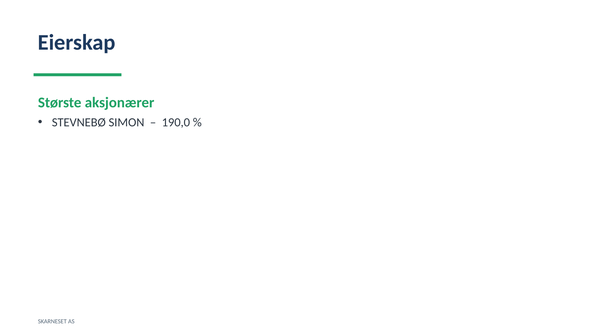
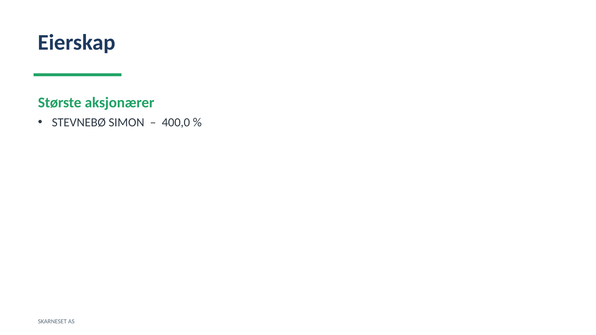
190,0: 190,0 -> 400,0
